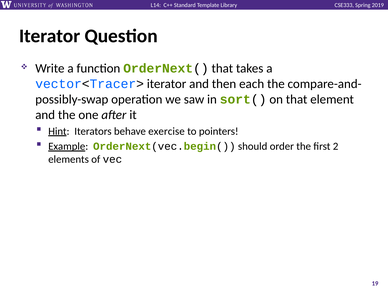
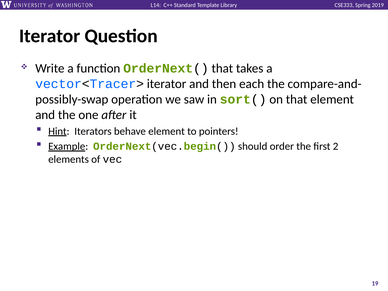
behave exercise: exercise -> element
